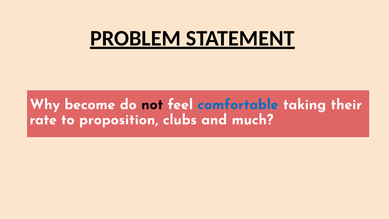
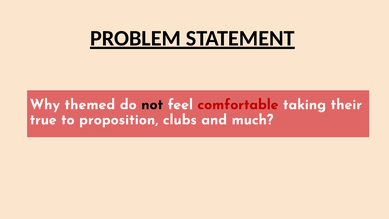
become: become -> themed
comfortable colour: blue -> red
rate: rate -> true
